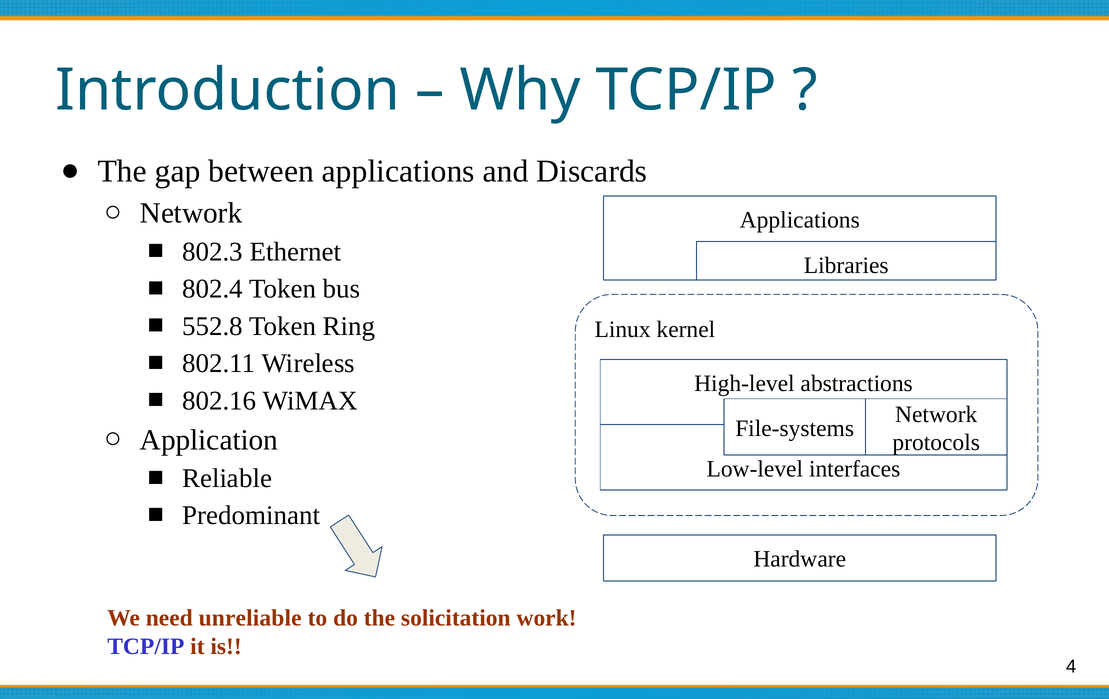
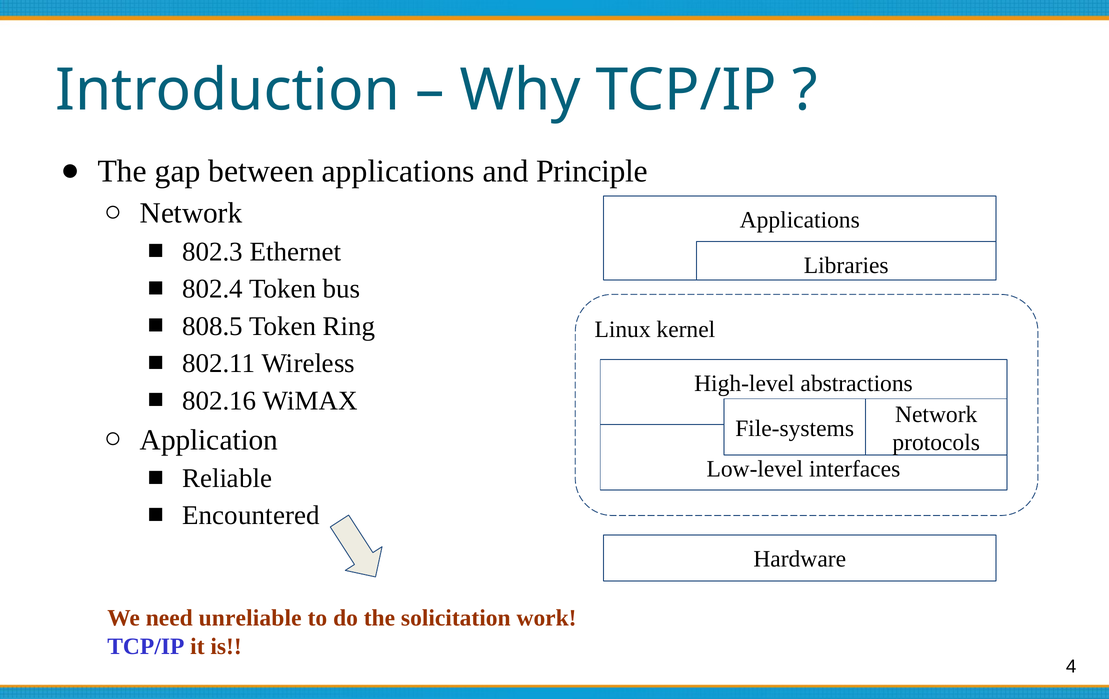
Discards: Discards -> Principle
552.8: 552.8 -> 808.5
Predominant: Predominant -> Encountered
